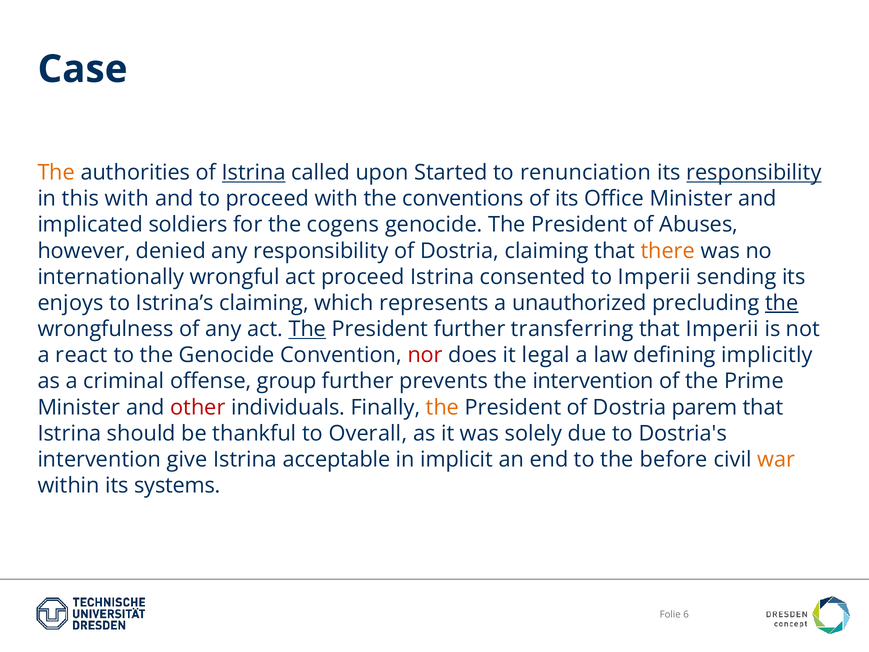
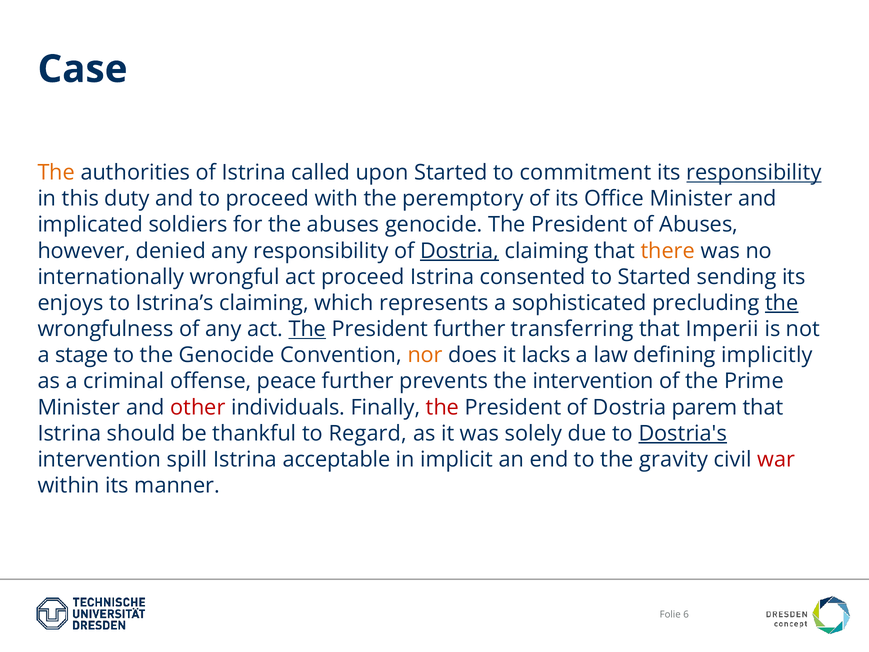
Istrina at (254, 173) underline: present -> none
renunciation: renunciation -> commitment
this with: with -> duty
conventions: conventions -> peremptory
the cogens: cogens -> abuses
Dostria at (460, 251) underline: none -> present
to Imperii: Imperii -> Started
unauthorized: unauthorized -> sophisticated
react: react -> stage
nor colour: red -> orange
legal: legal -> lacks
group: group -> peace
the at (442, 407) colour: orange -> red
Overall: Overall -> Regard
Dostria's underline: none -> present
give: give -> spill
before: before -> gravity
war colour: orange -> red
systems: systems -> manner
